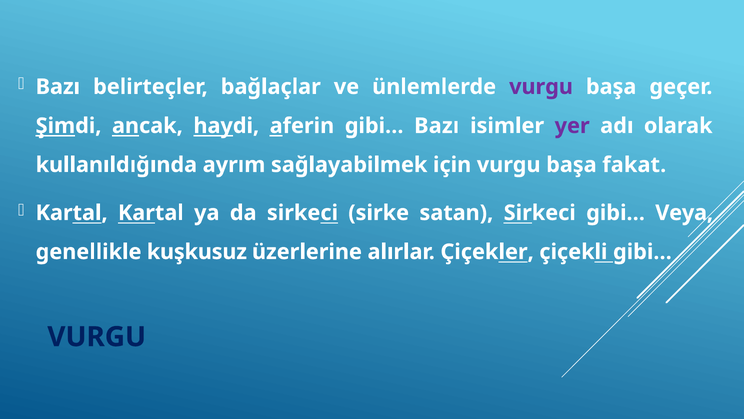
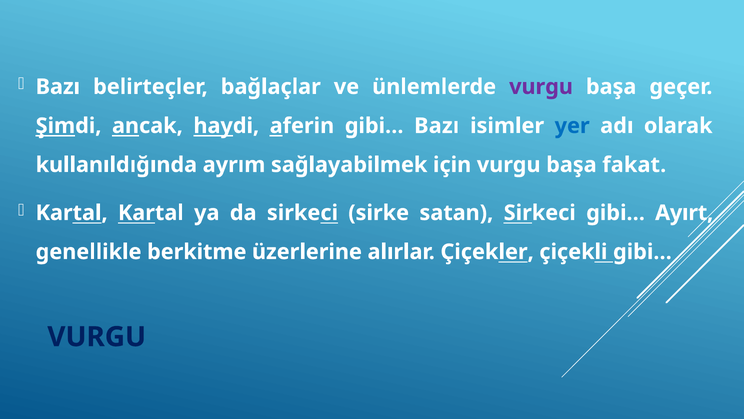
yer colour: purple -> blue
Veya: Veya -> Ayırt
kuşkusuz: kuşkusuz -> berkitme
